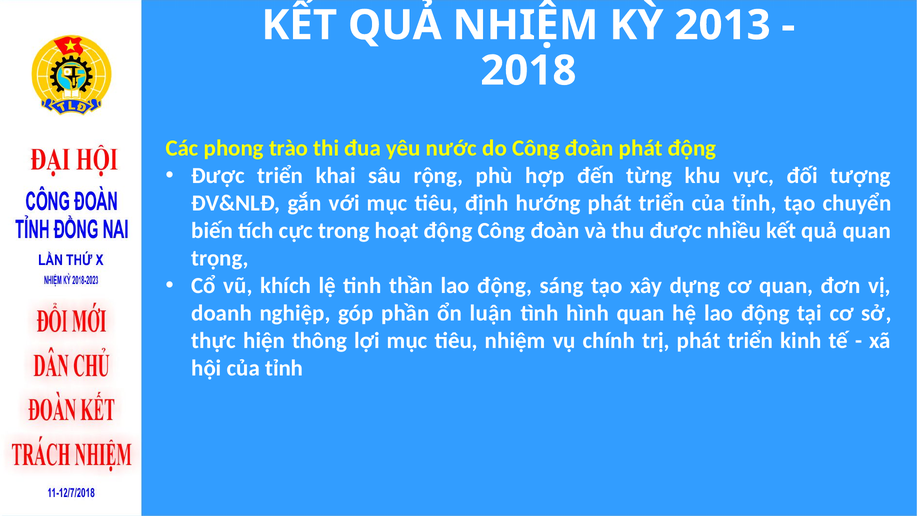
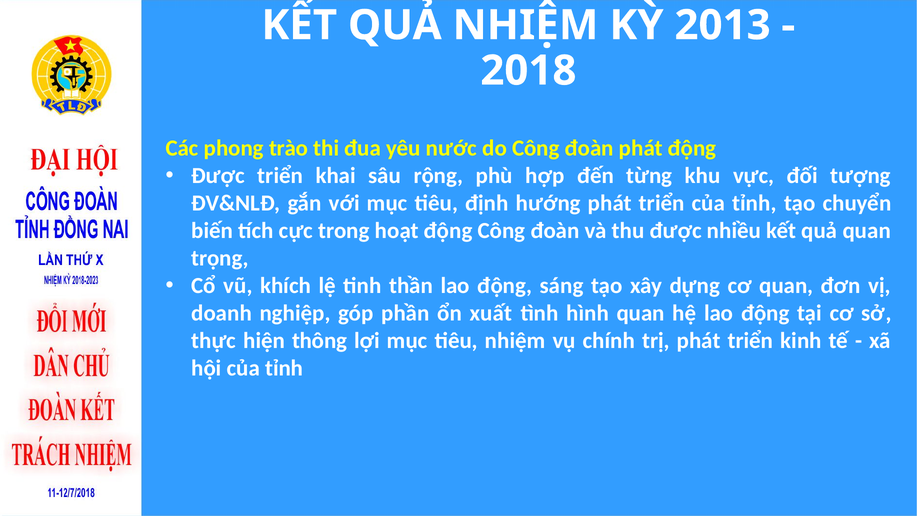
luận: luận -> xuất
